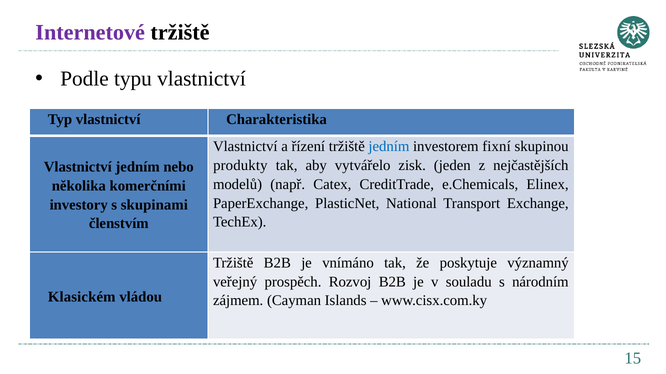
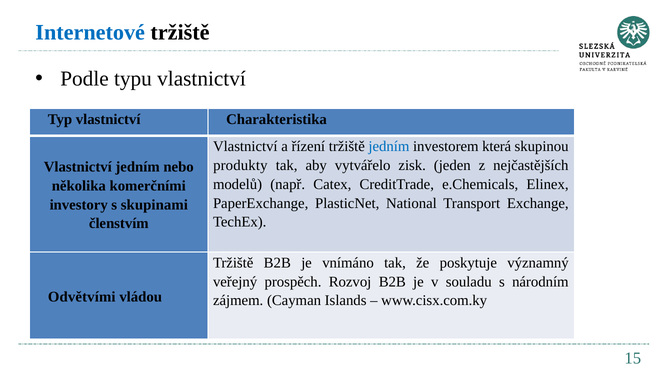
Internetové colour: purple -> blue
fixní: fixní -> která
Klasickém: Klasickém -> Odvětvími
